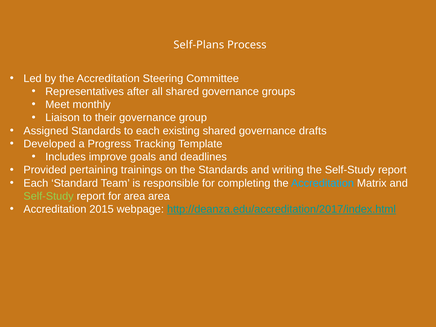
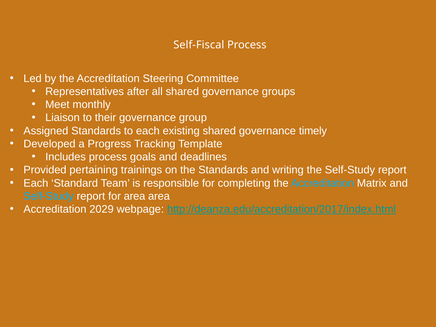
Self-Plans: Self-Plans -> Self-Fiscal
drafts: drafts -> timely
Includes improve: improve -> process
Self-Study at (49, 196) colour: light green -> light blue
2015: 2015 -> 2029
